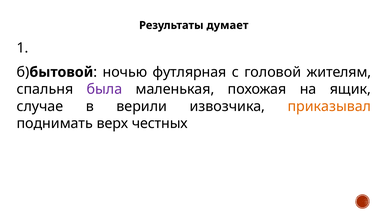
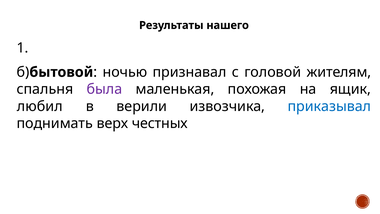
думает: думает -> нашего
футлярная: футлярная -> признавал
случае: случае -> любил
приказывал colour: orange -> blue
